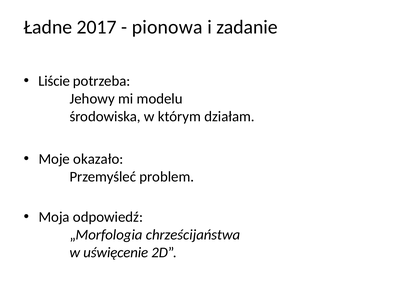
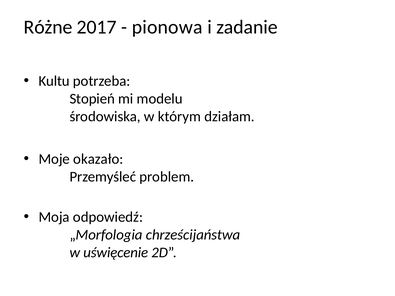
Ładne: Ładne -> Różne
Liście: Liście -> Kultu
Jehowy: Jehowy -> Stopień
